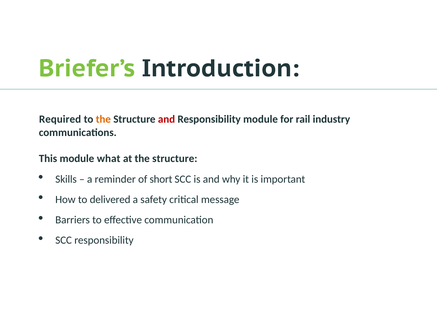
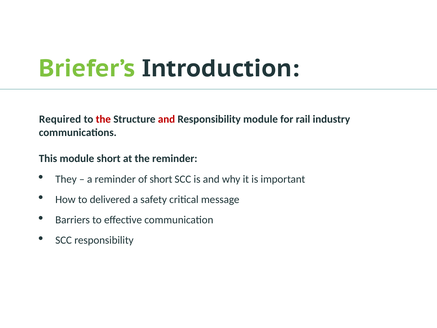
the at (103, 119) colour: orange -> red
module what: what -> short
at the structure: structure -> reminder
Skills: Skills -> They
